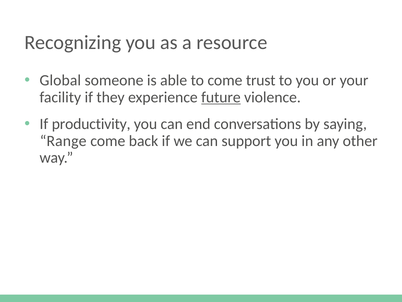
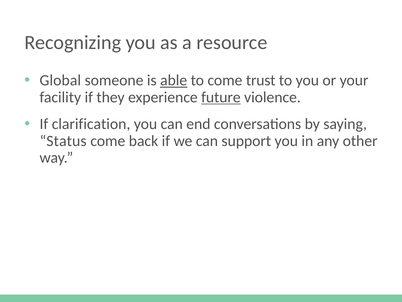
able underline: none -> present
productivity: productivity -> clarification
Range: Range -> Status
